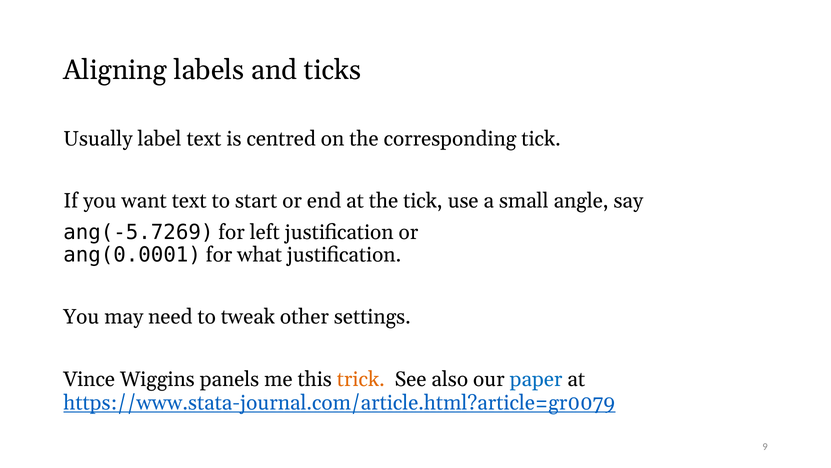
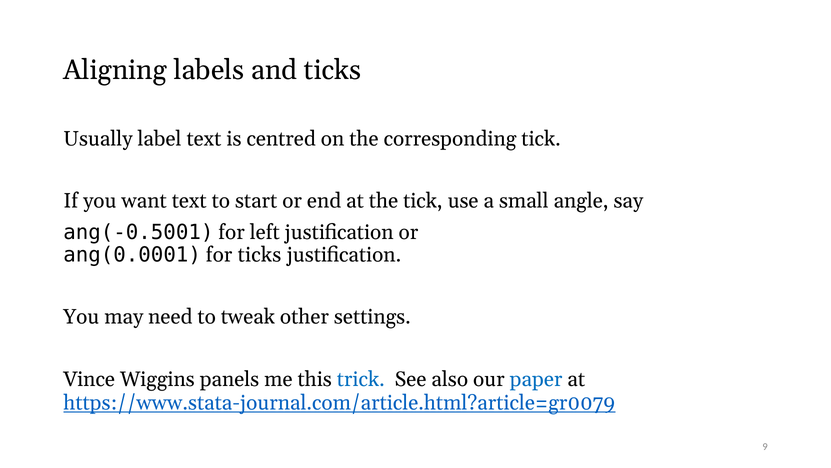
ang(-5.7269: ang(-5.7269 -> ang(-0.5001
for what: what -> ticks
trick colour: orange -> blue
